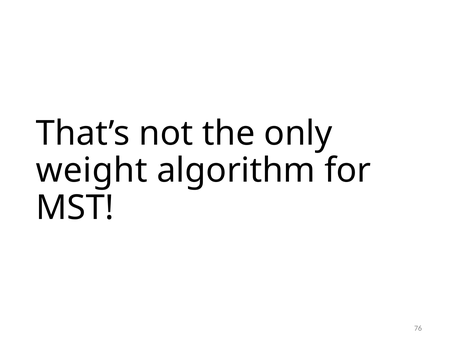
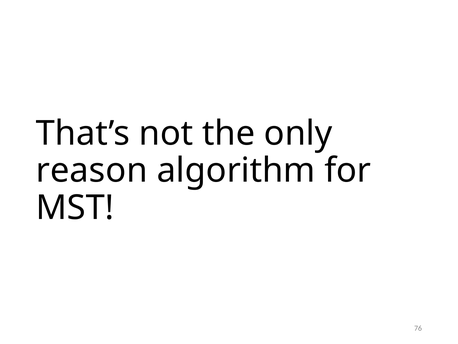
weight: weight -> reason
